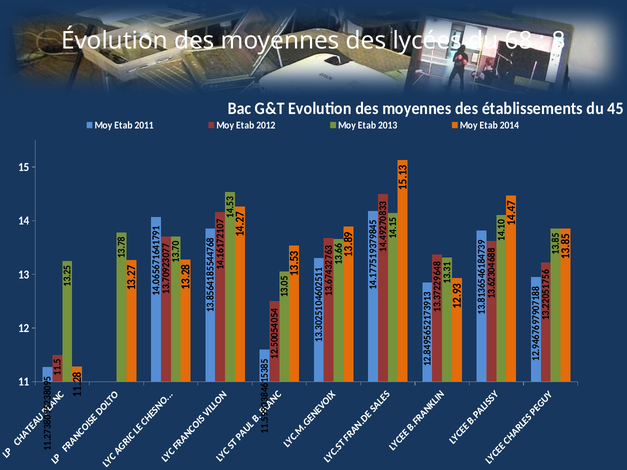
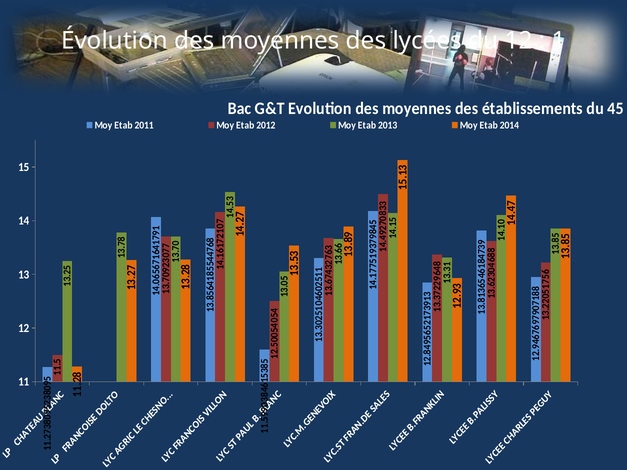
du 68: 68 -> 12
8 at (559, 41): 8 -> 1
